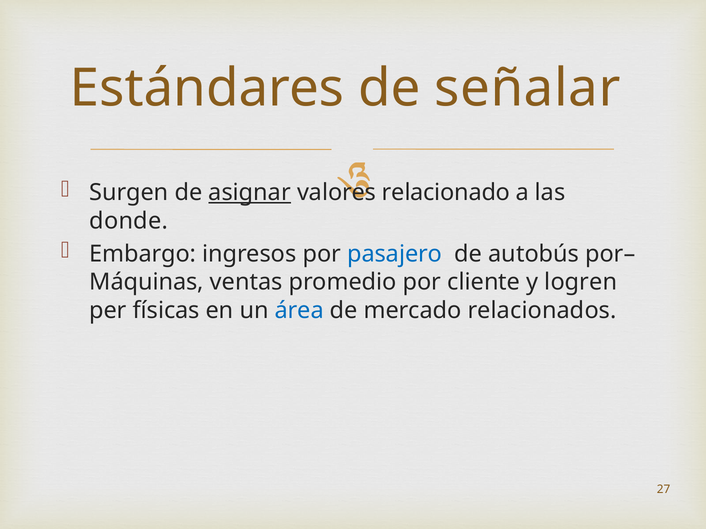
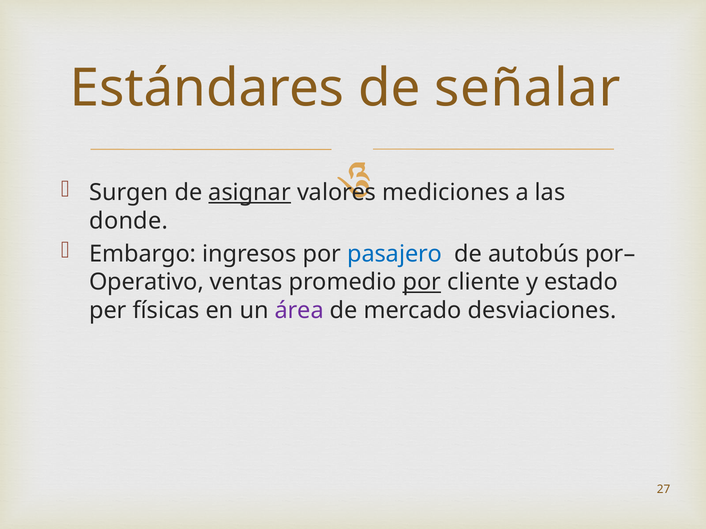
relacionado: relacionado -> mediciones
Máquinas: Máquinas -> Operativo
por at (422, 282) underline: none -> present
logren: logren -> estado
área colour: blue -> purple
relacionados: relacionados -> desviaciones
